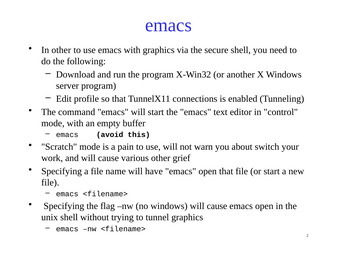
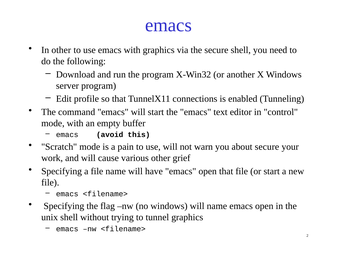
about switch: switch -> secure
windows will cause: cause -> name
